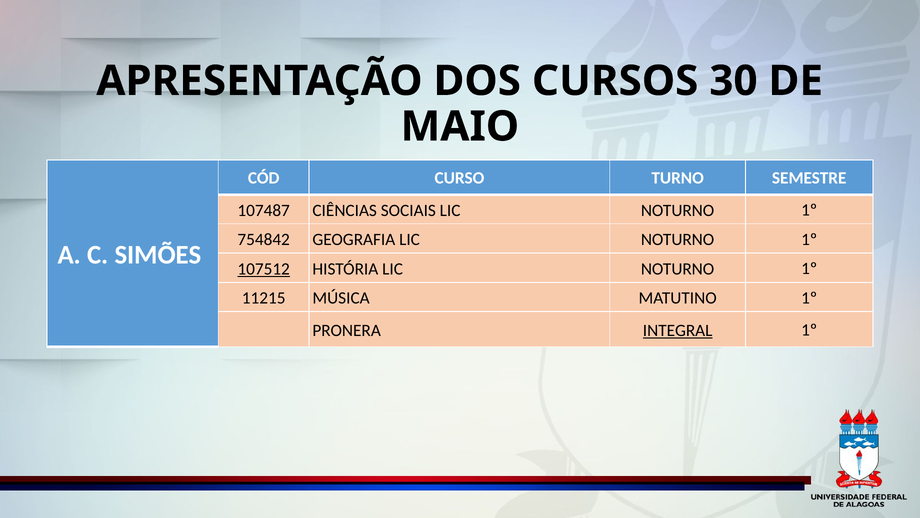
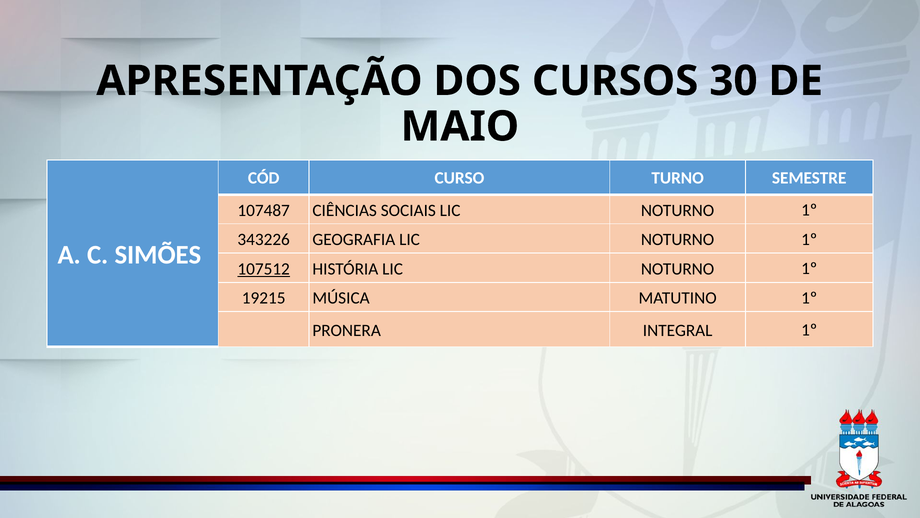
754842: 754842 -> 343226
11215: 11215 -> 19215
INTEGRAL underline: present -> none
